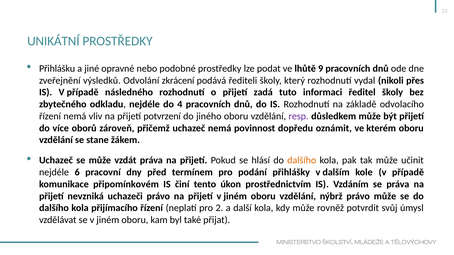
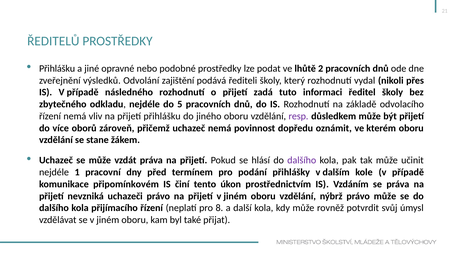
UNIKÁTNÍ: UNIKÁTNÍ -> ŘEDITELŮ
9: 9 -> 2
zkrácení: zkrácení -> zajištění
4: 4 -> 5
přijetí potvrzení: potvrzení -> přihlášku
dalšího at (302, 161) colour: orange -> purple
6: 6 -> 1
2: 2 -> 8
